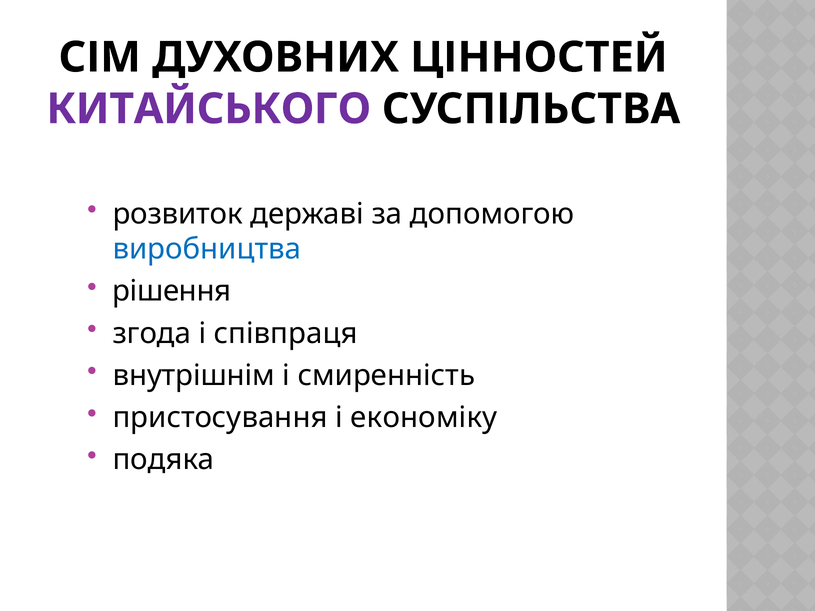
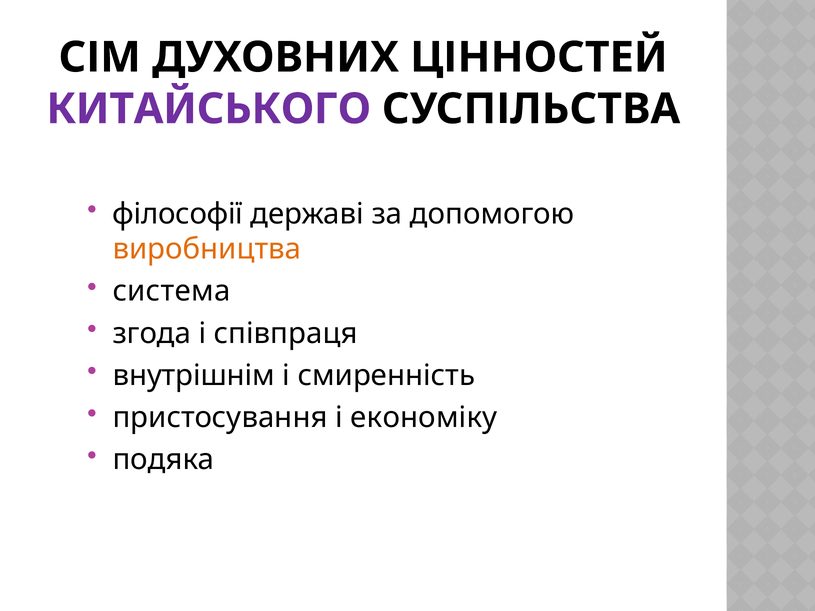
розвиток: розвиток -> філософії
виробництва colour: blue -> orange
рішення: рішення -> система
